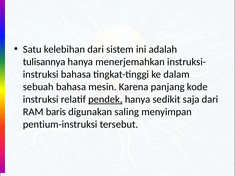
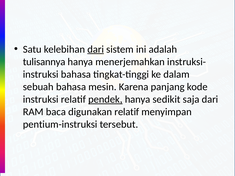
dari at (96, 49) underline: none -> present
baris: baris -> baca
digunakan saling: saling -> relatif
